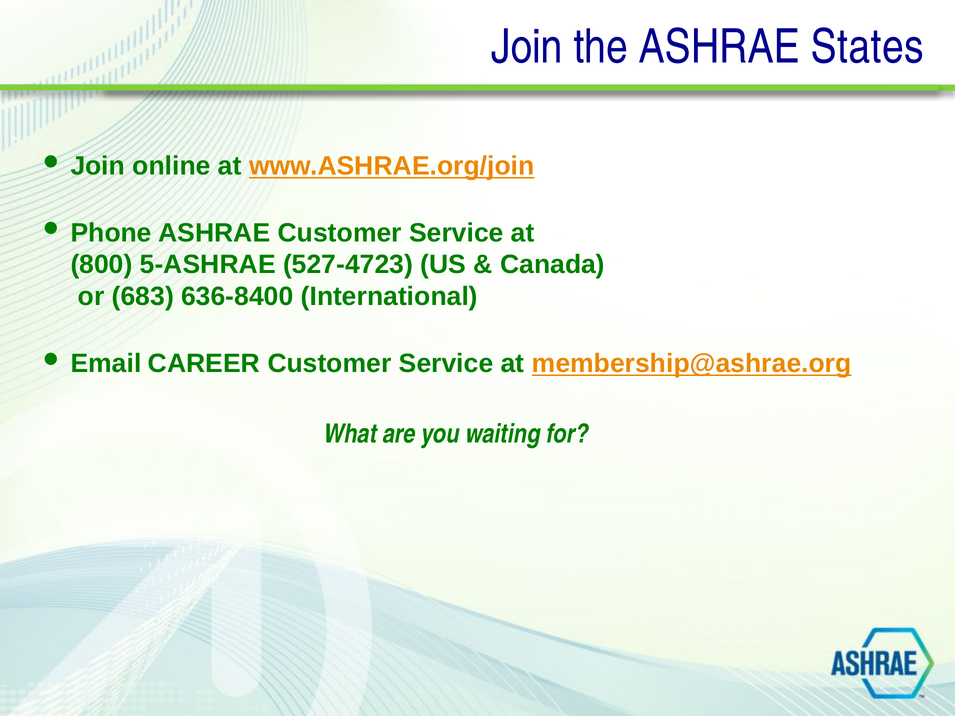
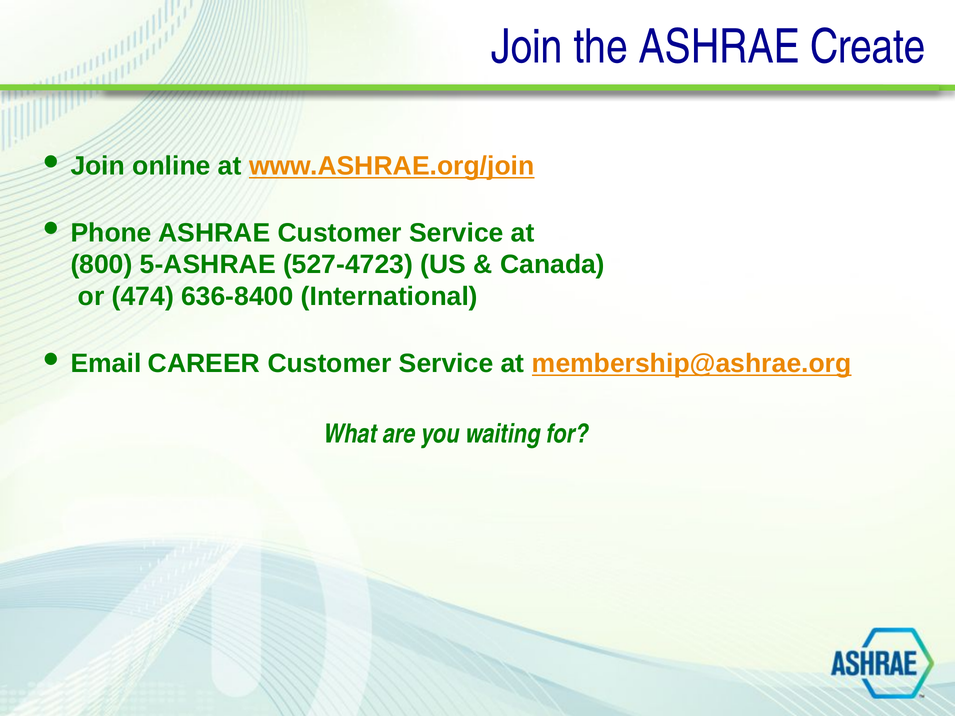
States: States -> Create
683: 683 -> 474
